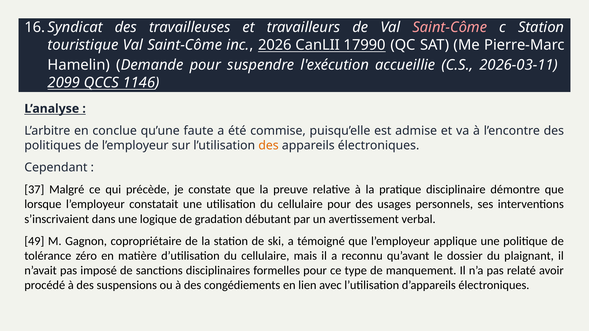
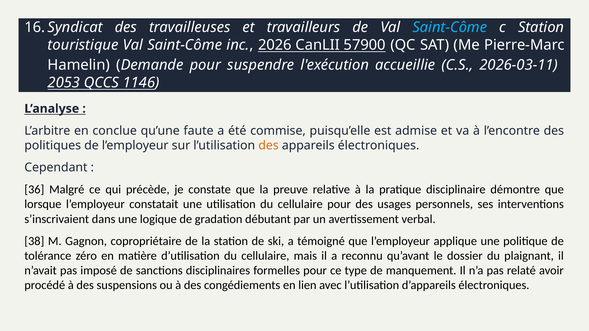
Saint-Côme at (450, 27) colour: pink -> light blue
17990: 17990 -> 57900
2099: 2099 -> 2053
37: 37 -> 36
49: 49 -> 38
